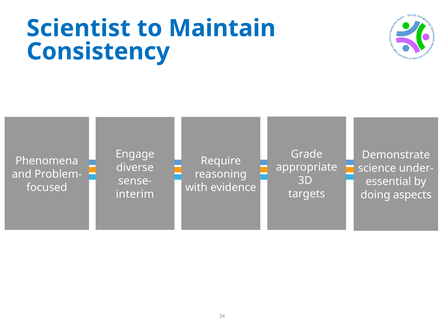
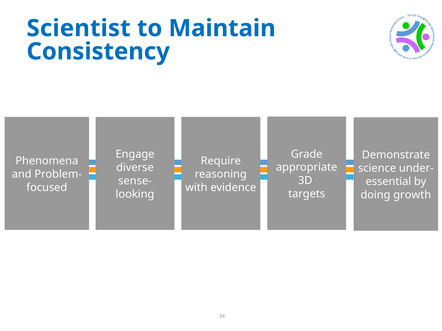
interim: interim -> looking
aspects: aspects -> growth
